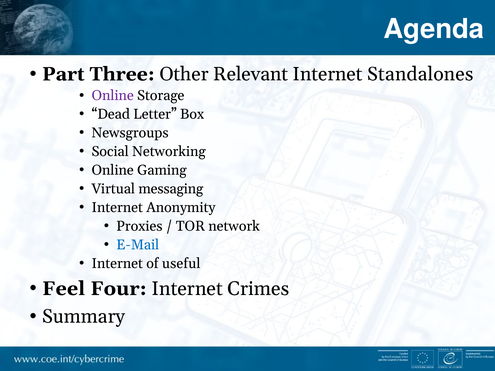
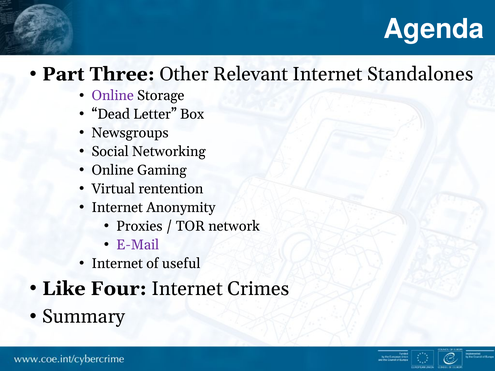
messaging: messaging -> rentention
E-Mail colour: blue -> purple
Feel: Feel -> Like
